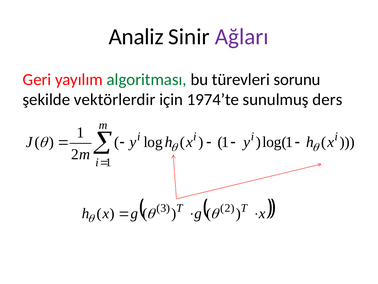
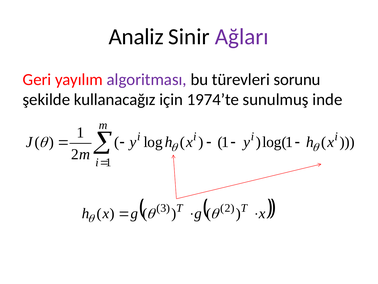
algoritması colour: green -> purple
vektörlerdir: vektörlerdir -> kullanacağız
ders: ders -> inde
